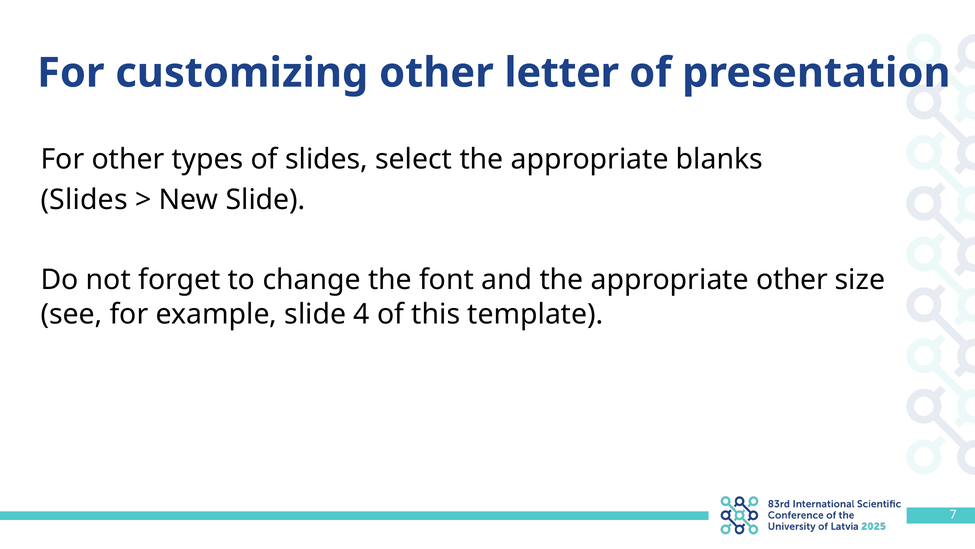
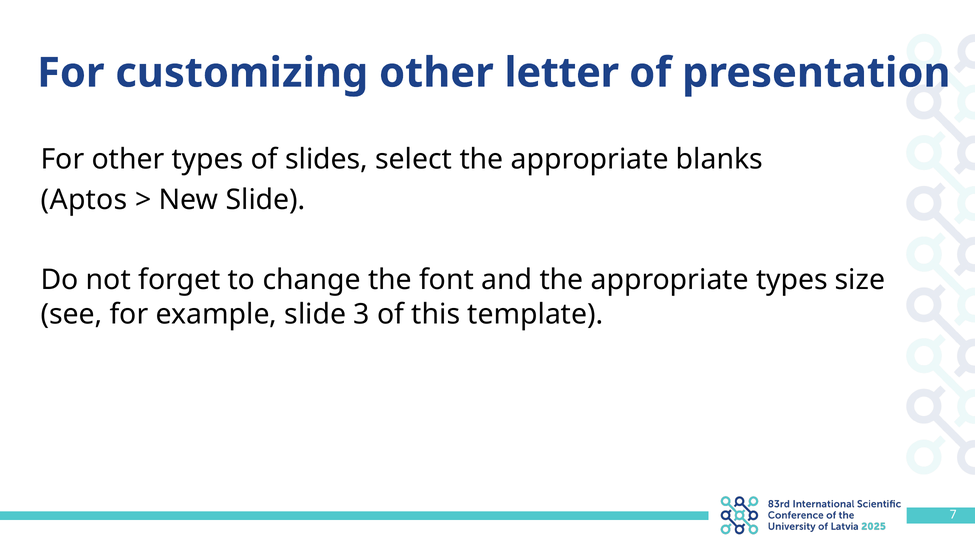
Slides at (84, 199): Slides -> Aptos
appropriate other: other -> types
4: 4 -> 3
